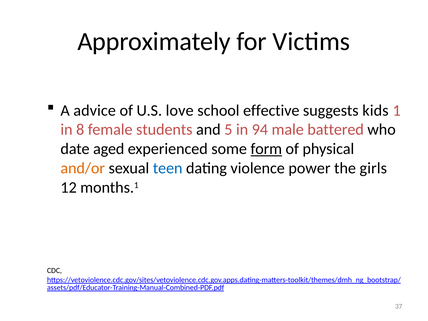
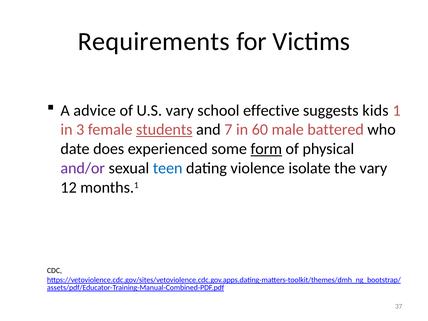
Approximately: Approximately -> Requirements
U.S love: love -> vary
8: 8 -> 3
students underline: none -> present
5: 5 -> 7
94: 94 -> 60
aged: aged -> does
and/or colour: orange -> purple
power: power -> isolate
the girls: girls -> vary
